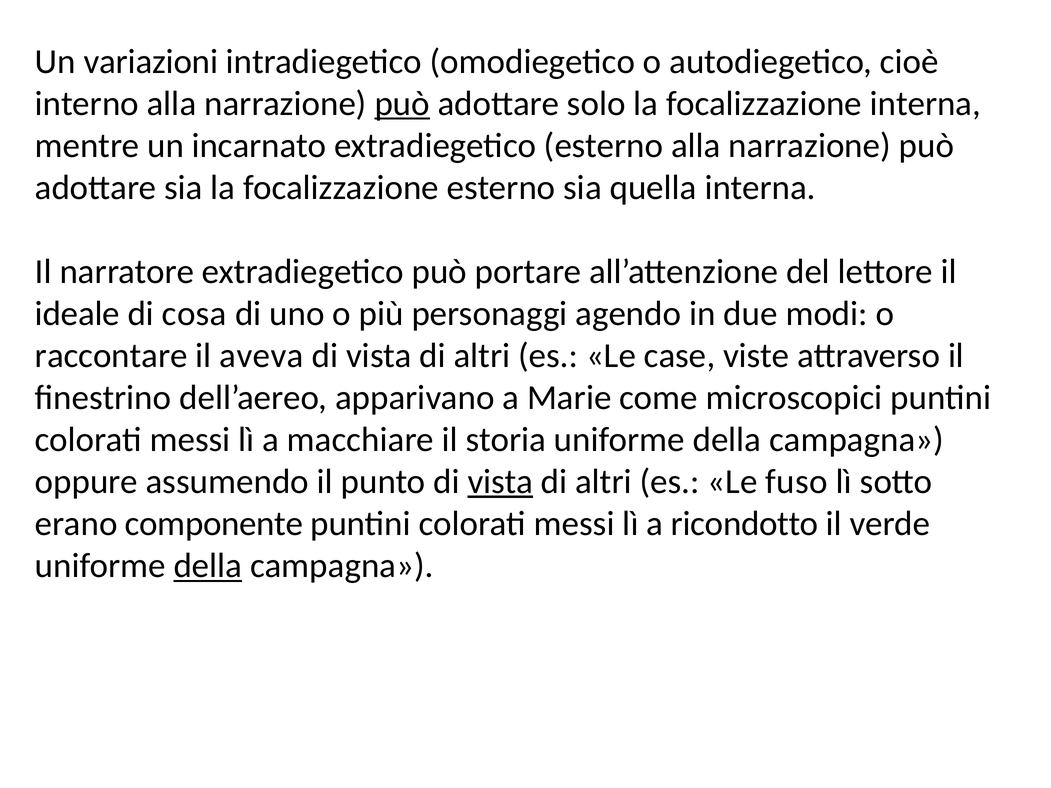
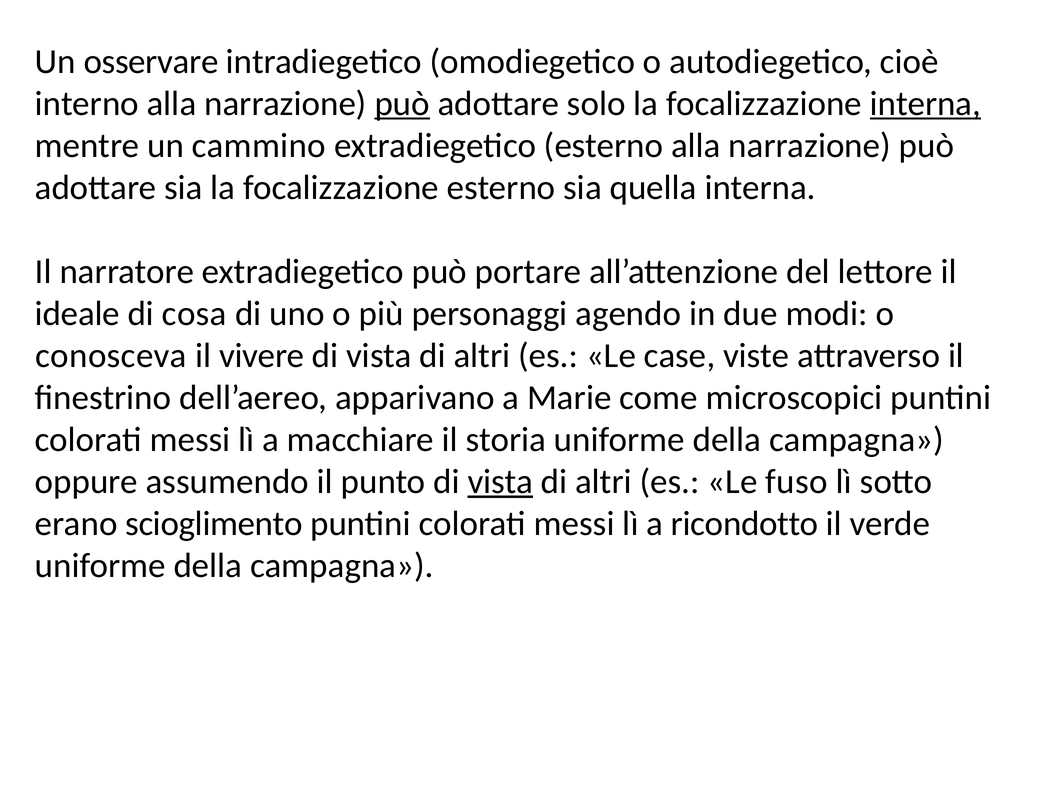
variazioni: variazioni -> osservare
interna at (925, 104) underline: none -> present
incarnato: incarnato -> cammino
raccontare: raccontare -> conosceva
aveva: aveva -> vivere
componente: componente -> scioglimento
della at (208, 566) underline: present -> none
